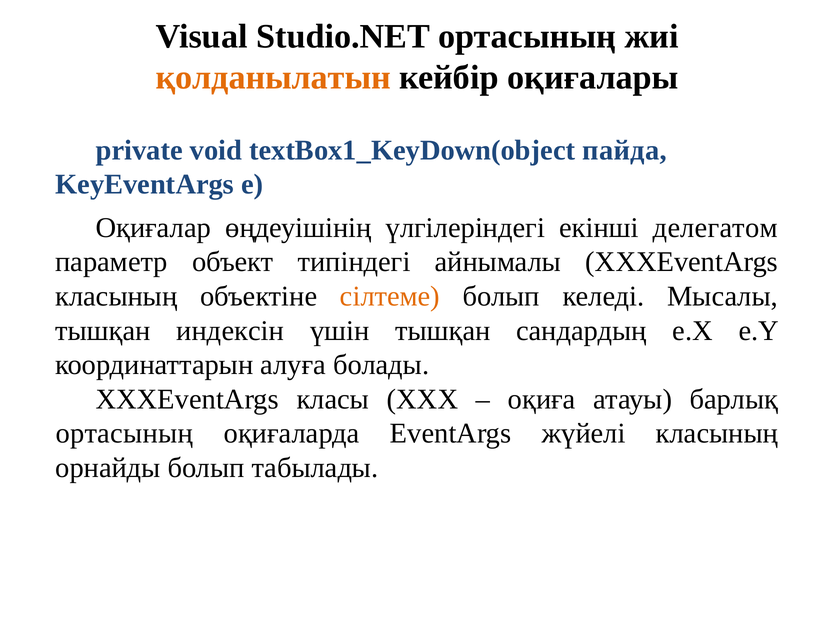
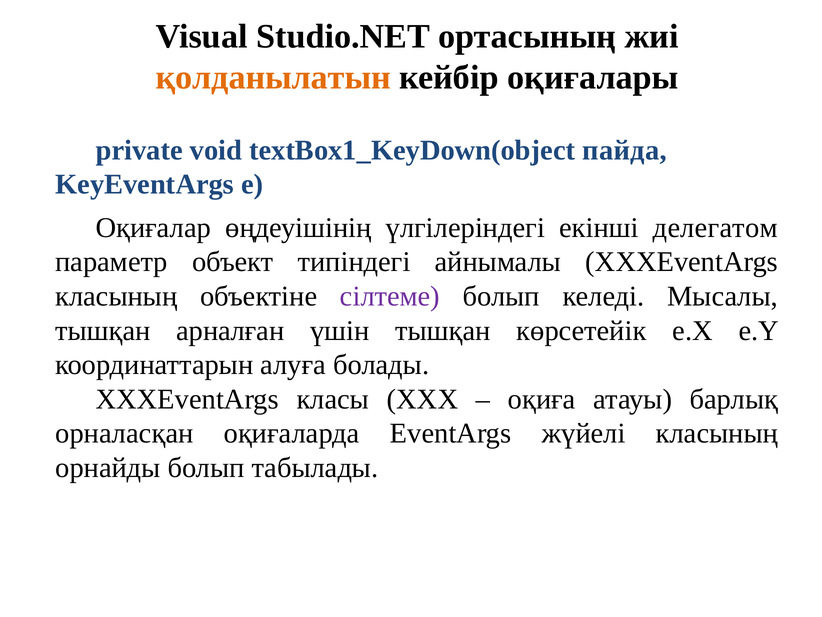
сілтеме colour: orange -> purple
индексін: индексін -> арналған
сандардың: сандардың -> көрсетейік
ортасының at (124, 433): ортасының -> орналасқан
